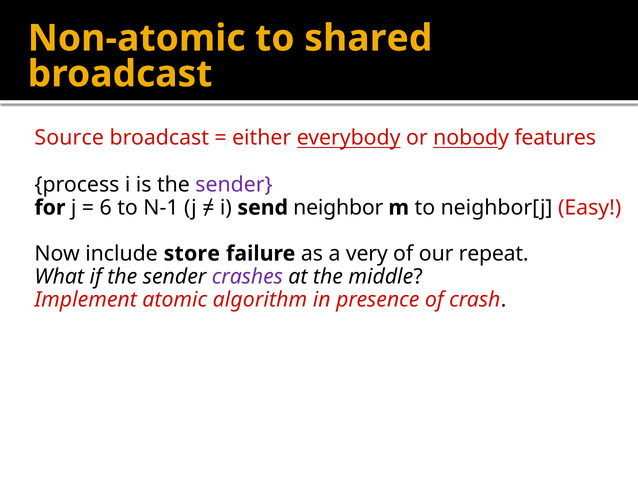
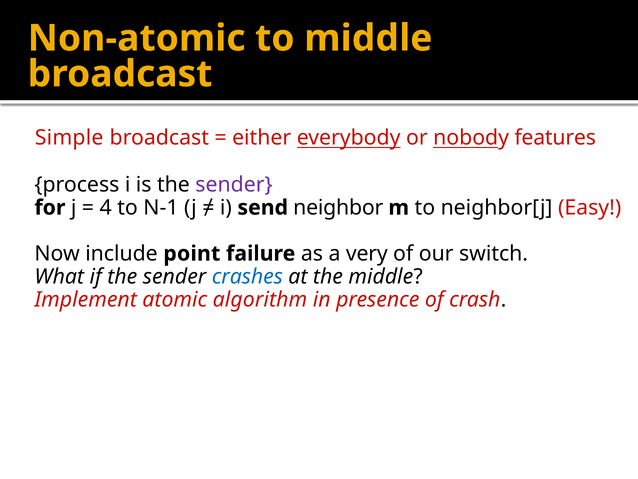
to shared: shared -> middle
Source: Source -> Simple
6: 6 -> 4
store: store -> point
repeat: repeat -> switch
crashes colour: purple -> blue
